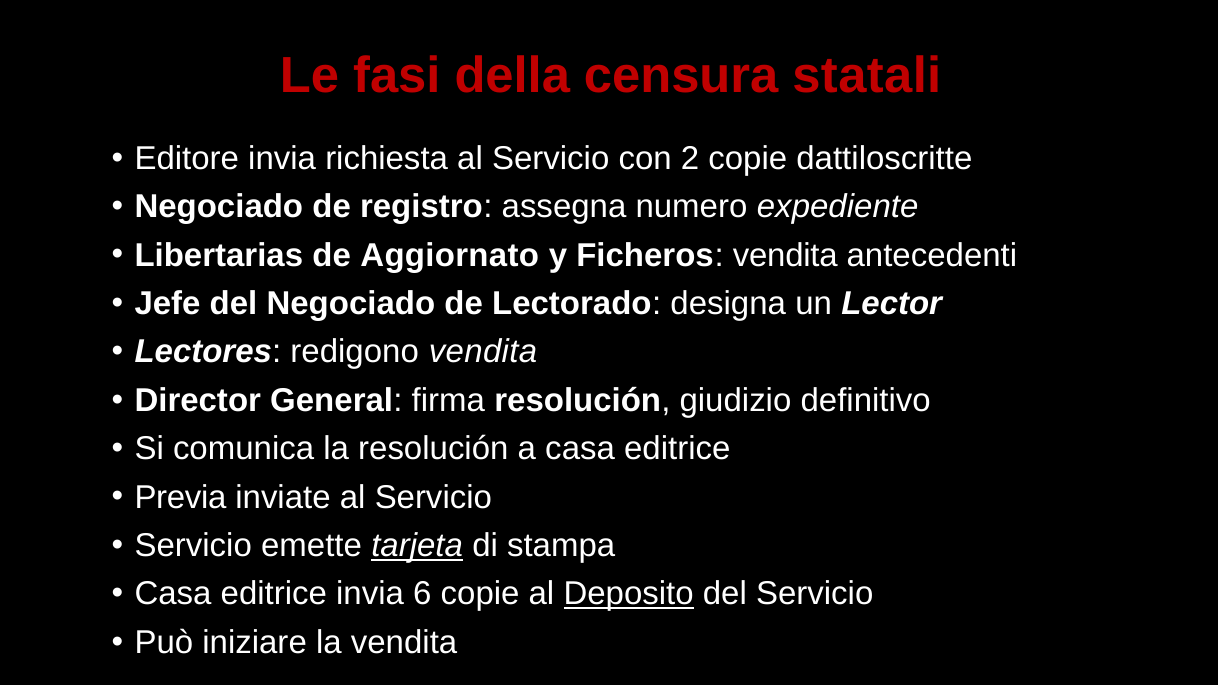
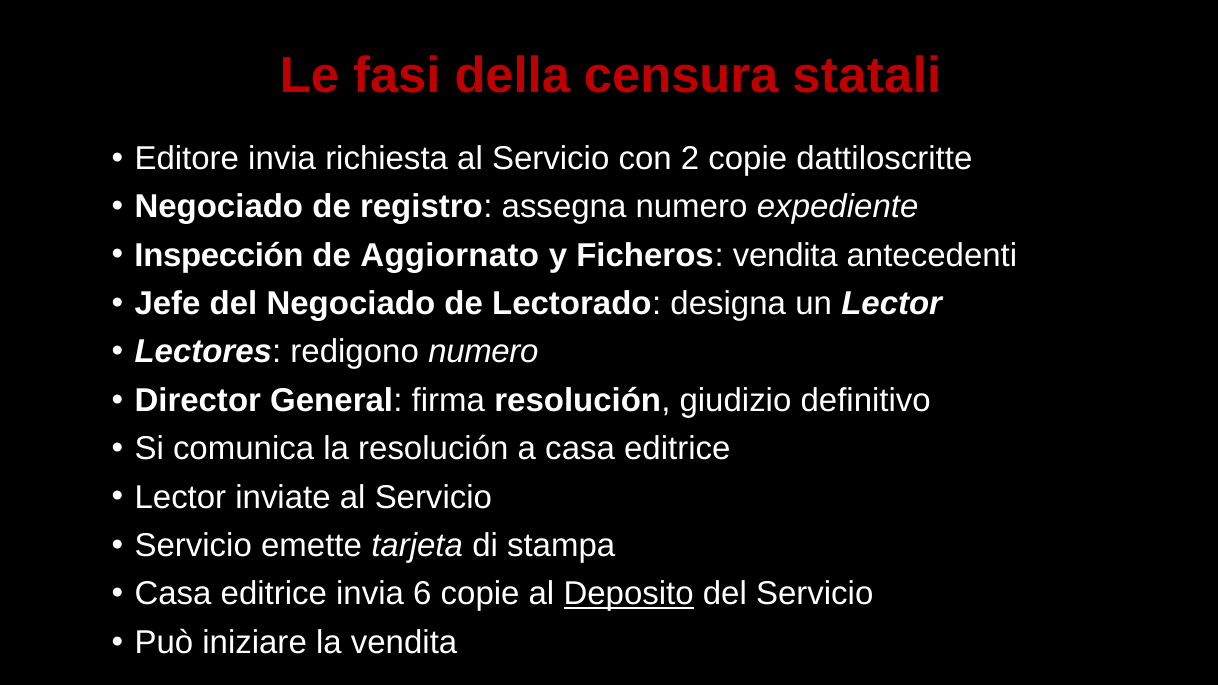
Libertarias: Libertarias -> Inspección
redigono vendita: vendita -> numero
Previa at (181, 497): Previa -> Lector
tarjeta underline: present -> none
